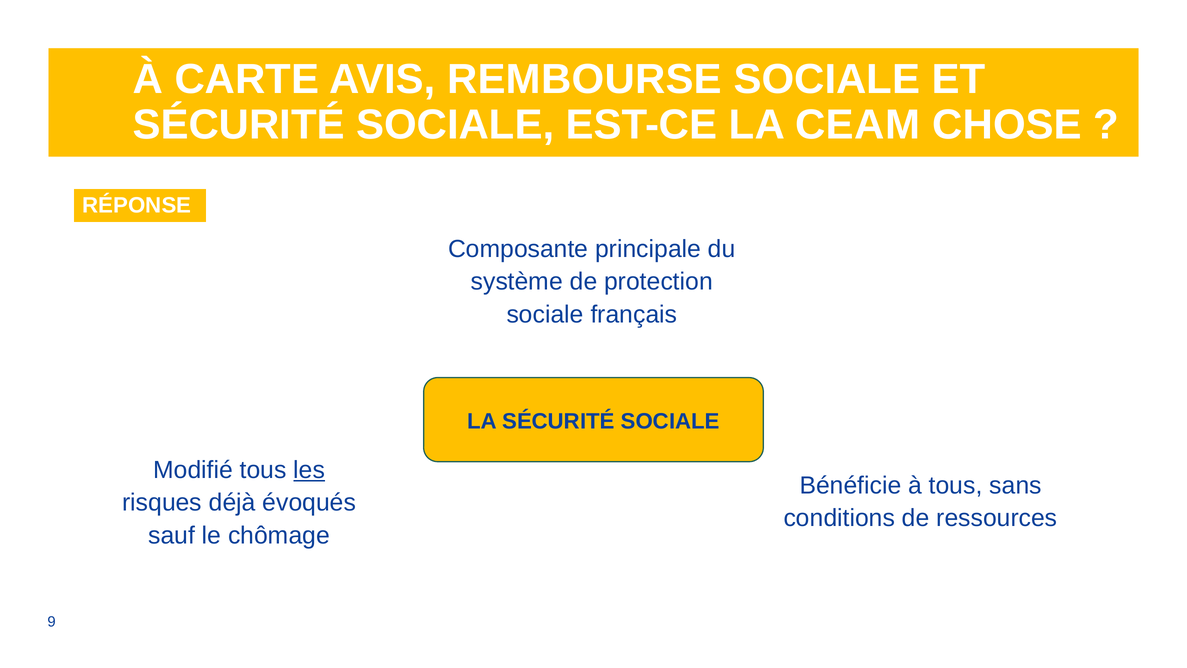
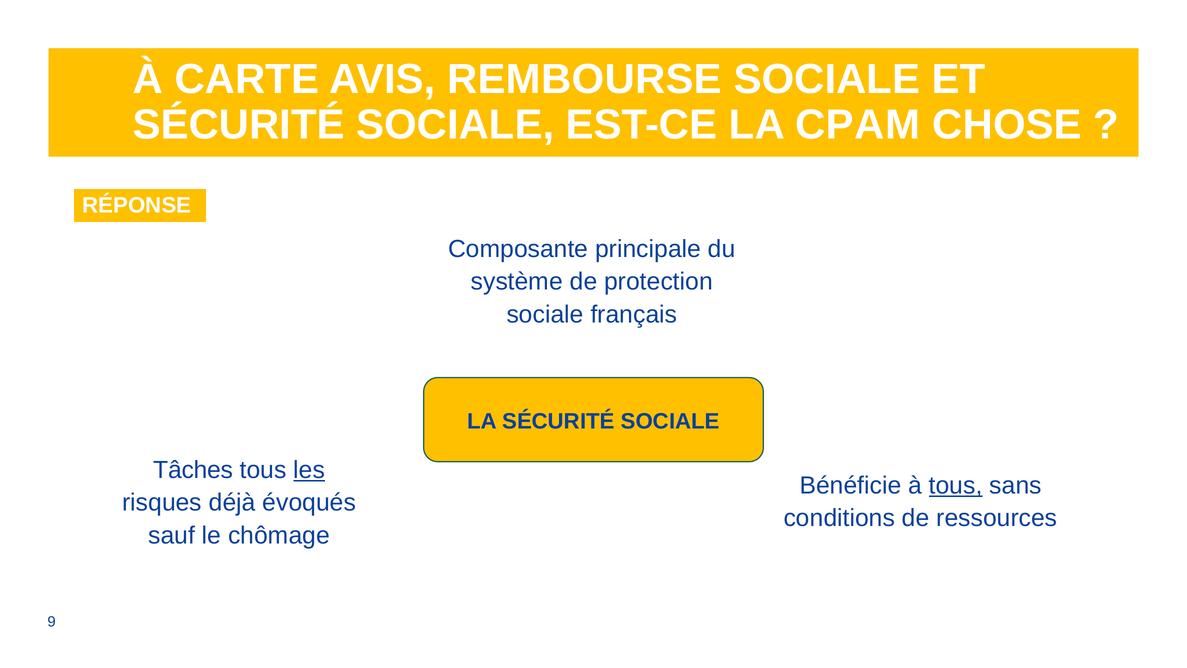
CEAM: CEAM -> CPAM
Modifié: Modifié -> Tâches
tous at (956, 485) underline: none -> present
